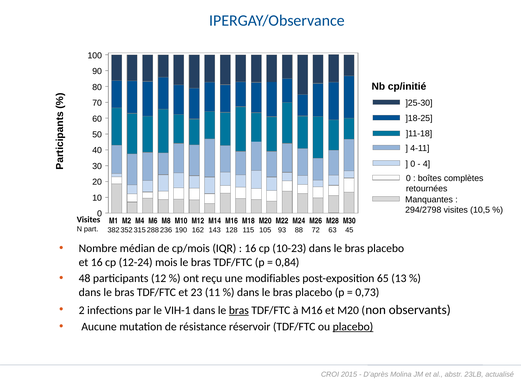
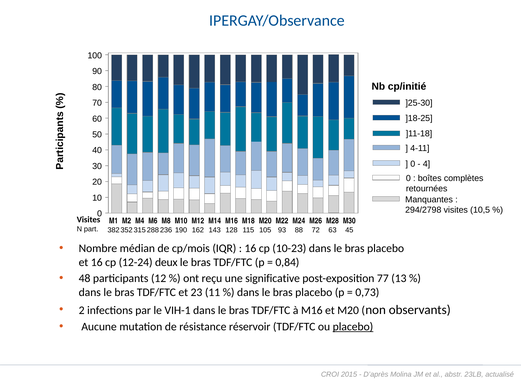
mois: mois -> deux
modifiables: modifiables -> significative
65: 65 -> 77
bras at (239, 310) underline: present -> none
